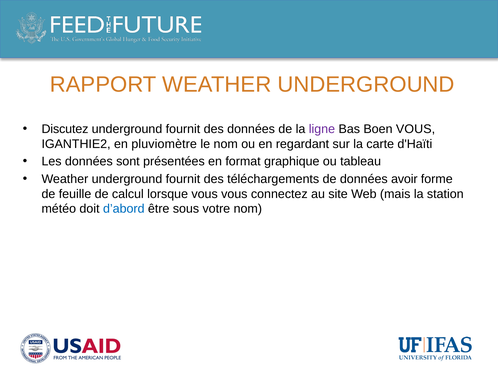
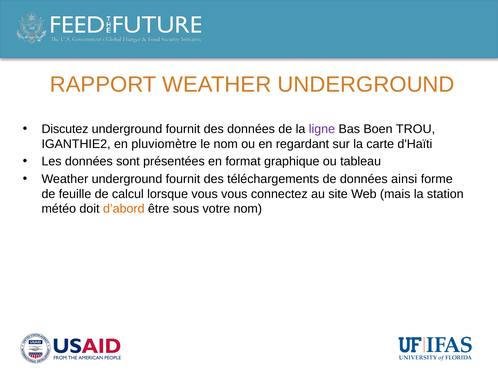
Boen VOUS: VOUS -> TROU
avoir: avoir -> ainsi
d’abord colour: blue -> orange
